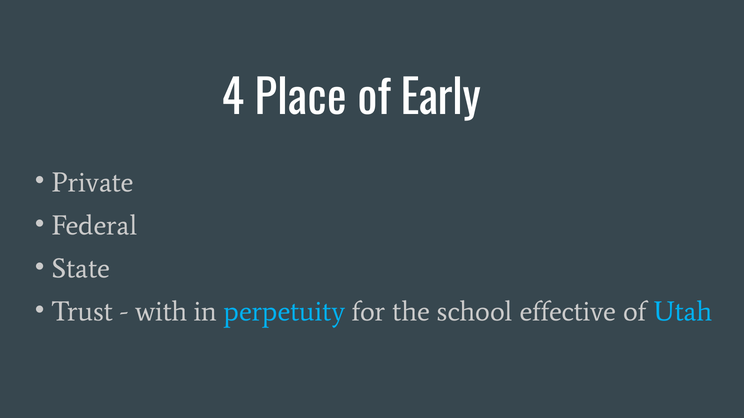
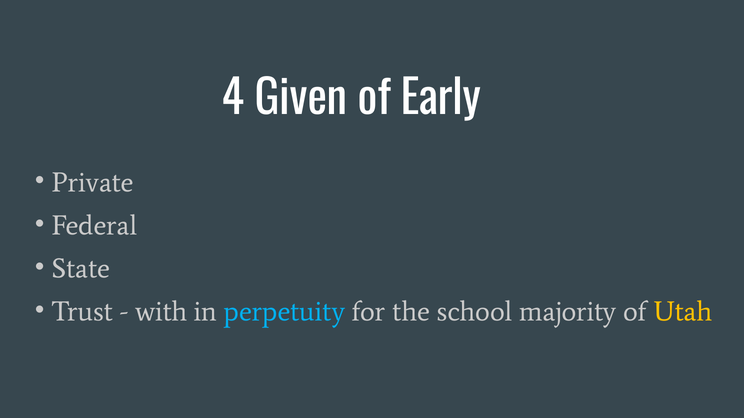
Place: Place -> Given
effective: effective -> majority
Utah colour: light blue -> yellow
